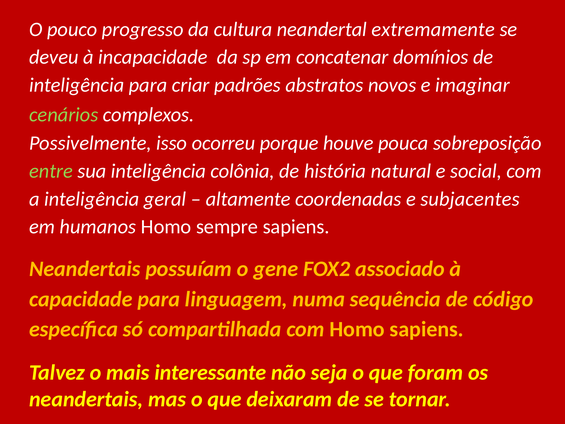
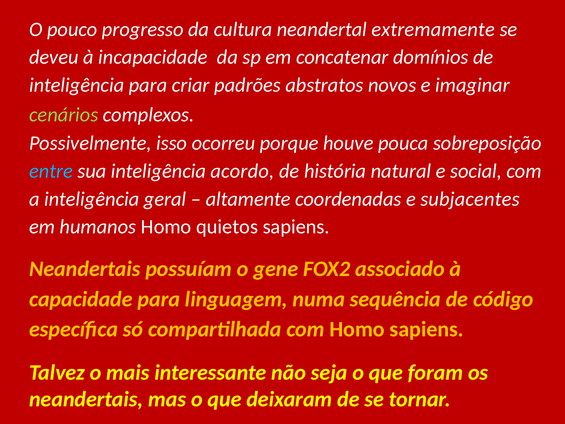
entre colour: light green -> light blue
colônia: colônia -> acordo
sempre: sempre -> quietos
